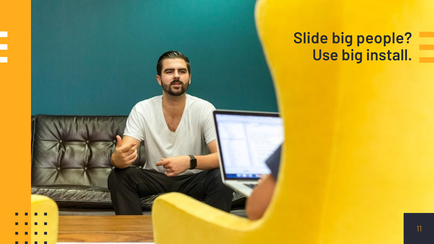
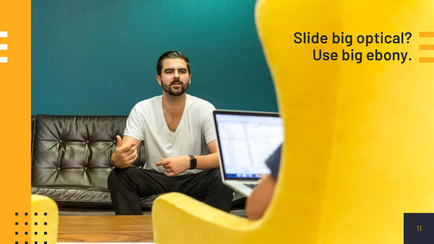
people: people -> optical
install: install -> ebony
